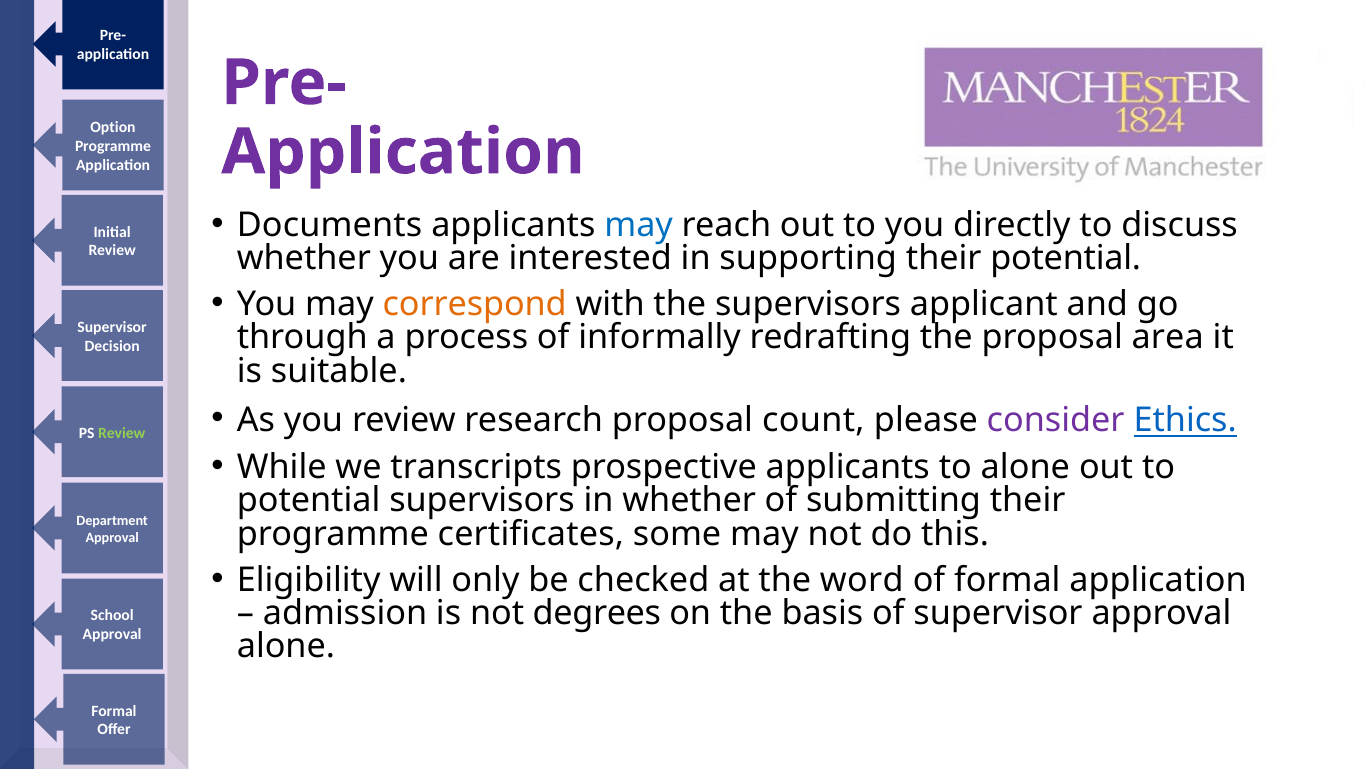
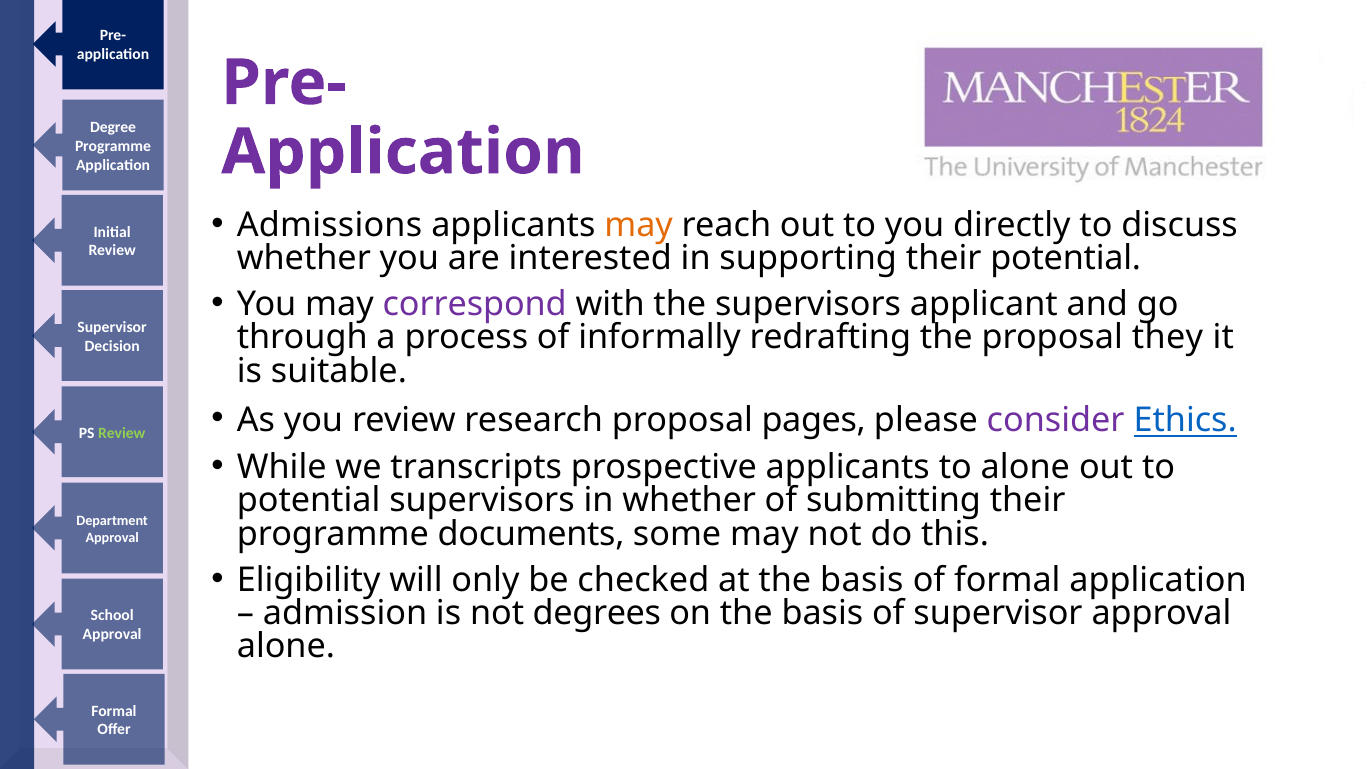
Option: Option -> Degree
Documents: Documents -> Admissions
may at (639, 225) colour: blue -> orange
correspond colour: orange -> purple
area: area -> they
count: count -> pages
certificates: certificates -> documents
at the word: word -> basis
